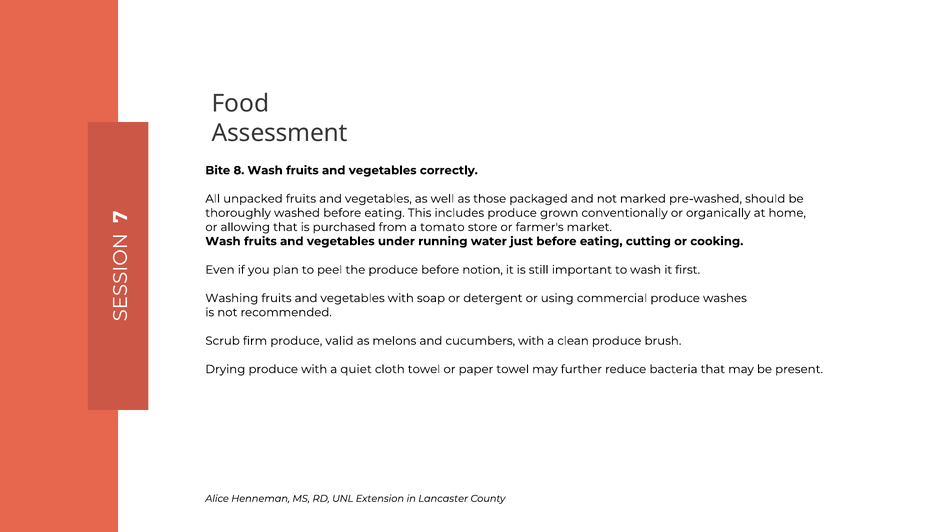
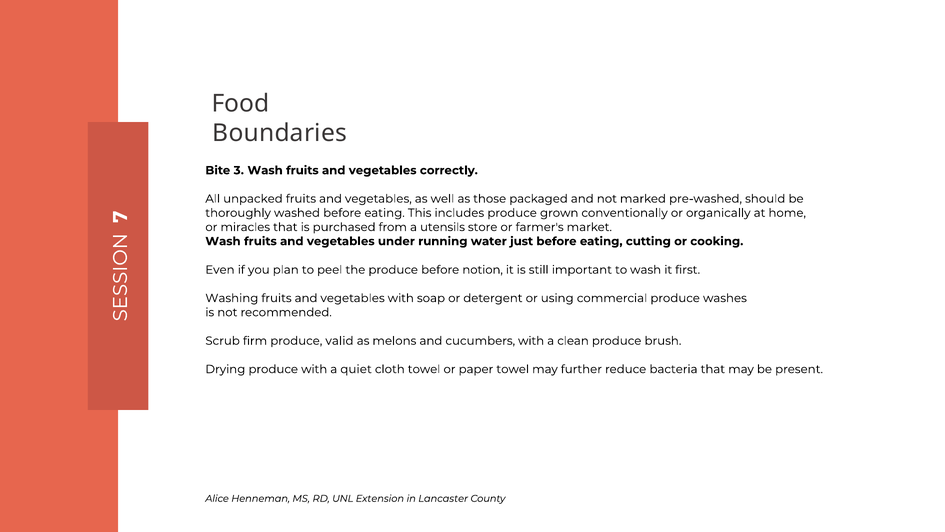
Assessment: Assessment -> Boundaries
8: 8 -> 3
allowing: allowing -> miracles
tomato: tomato -> utensils
